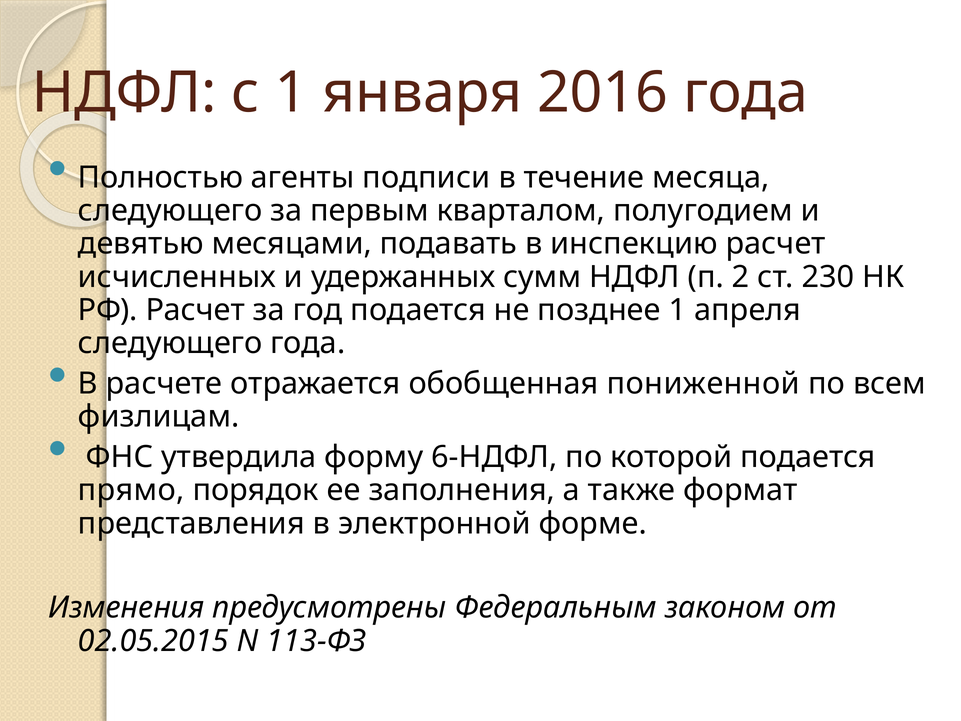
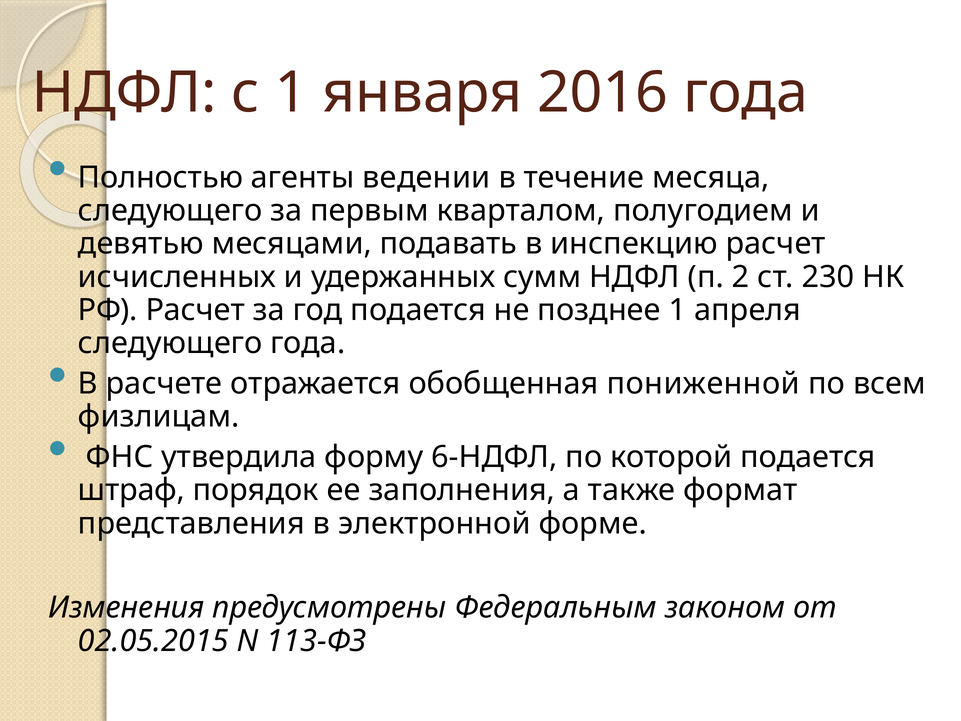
подписи: подписи -> ведении
прямо: прямо -> штраф
